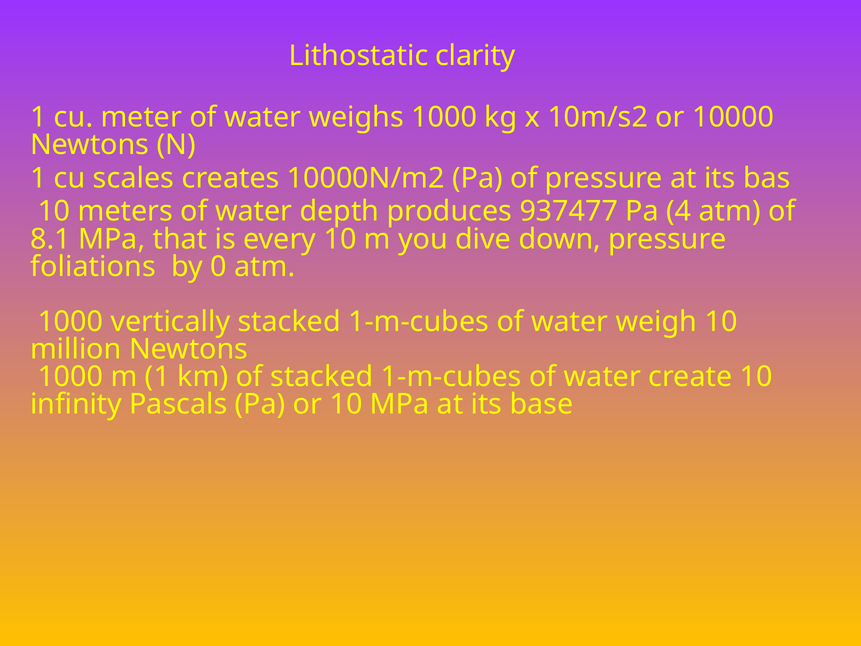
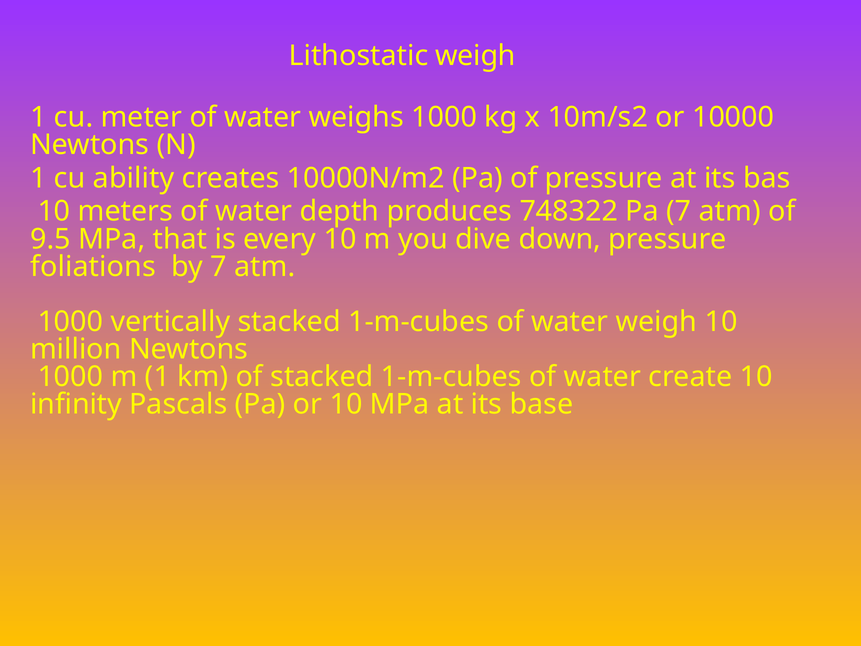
Lithostatic clarity: clarity -> weigh
scales: scales -> ability
937477: 937477 -> 748322
Pa 4: 4 -> 7
8.1: 8.1 -> 9.5
by 0: 0 -> 7
